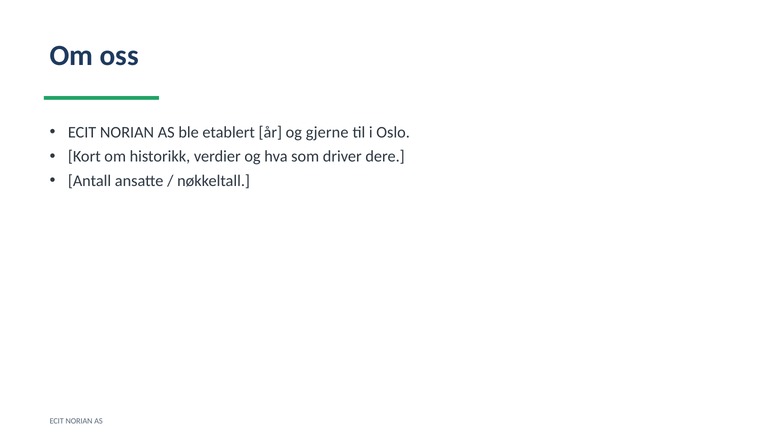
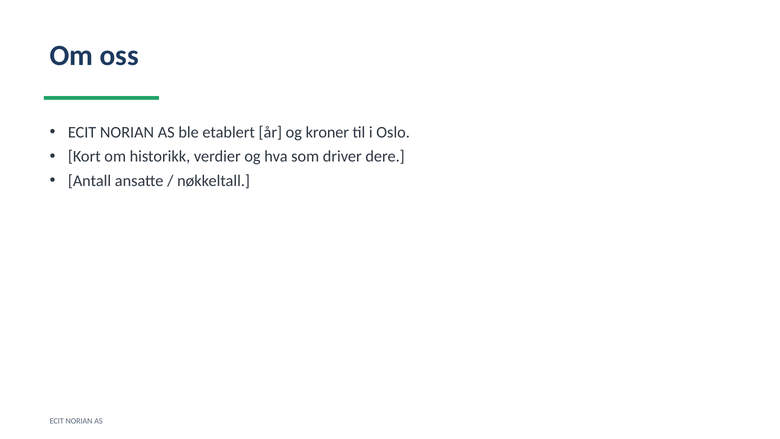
gjerne: gjerne -> kroner
